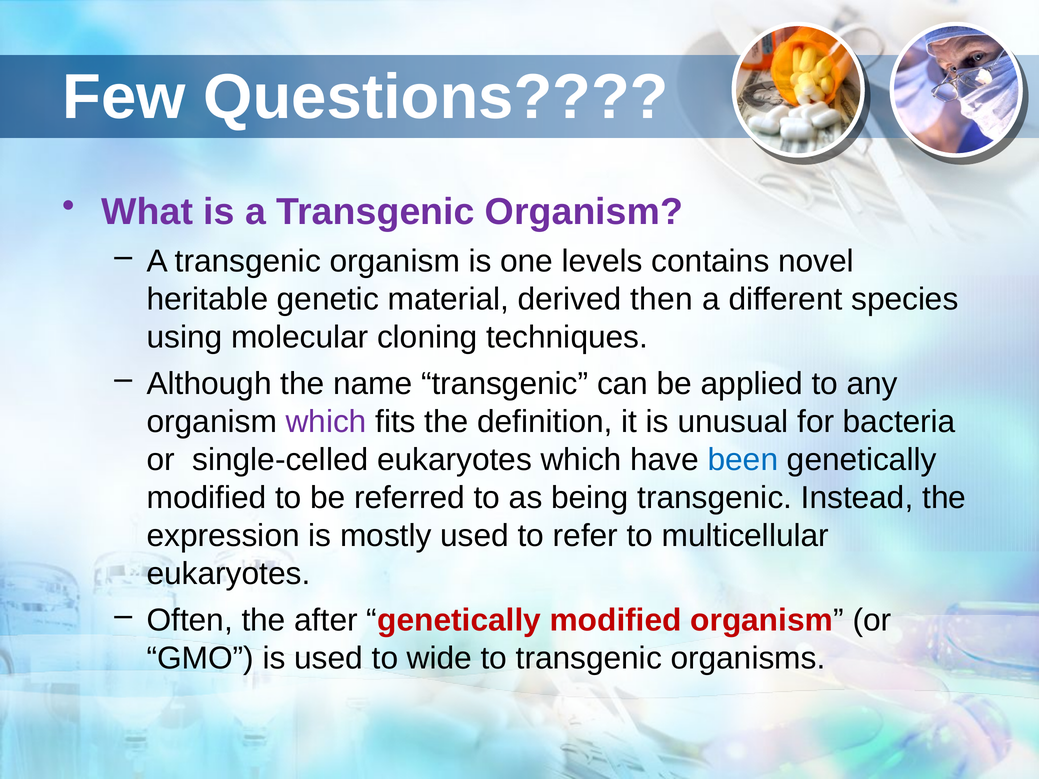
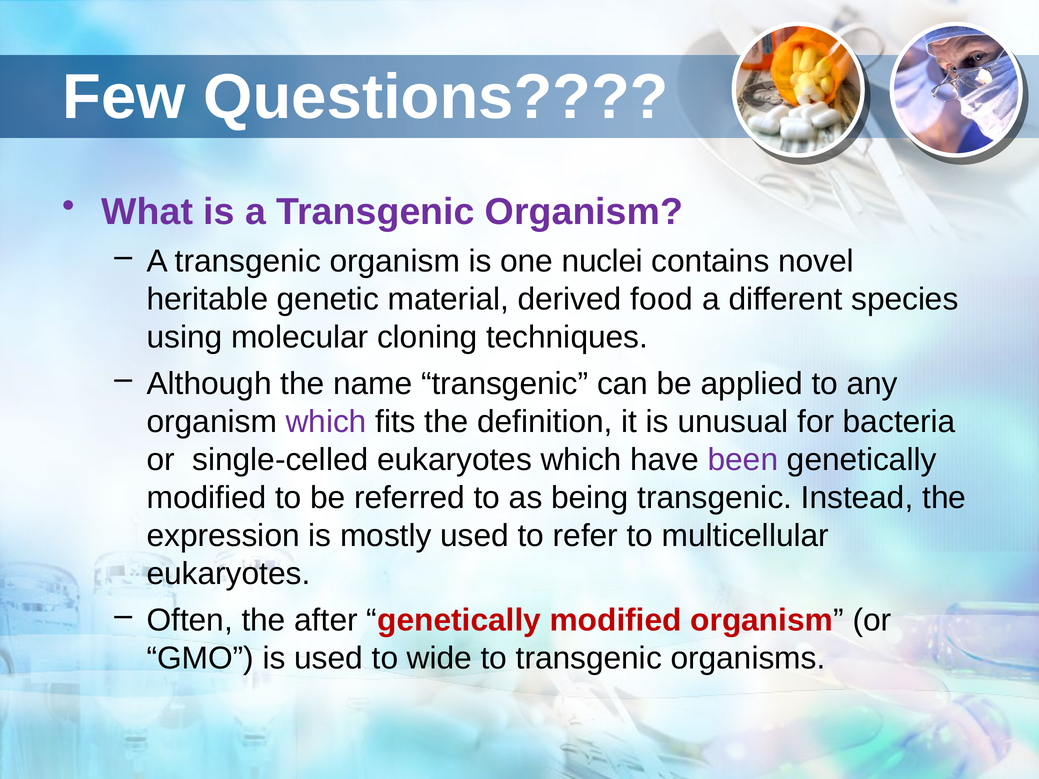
levels: levels -> nuclei
then: then -> food
been colour: blue -> purple
